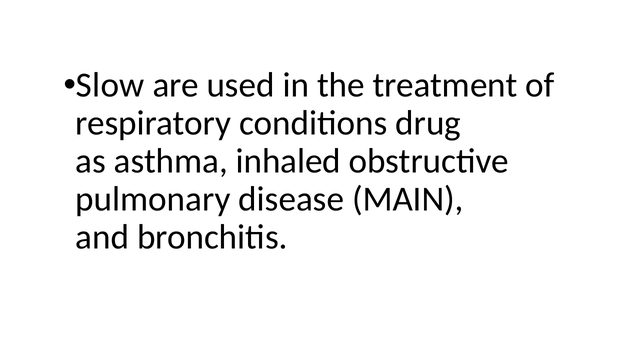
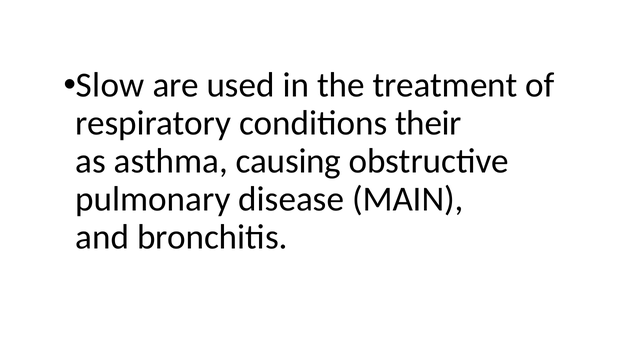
drug: drug -> their
inhaled: inhaled -> causing
